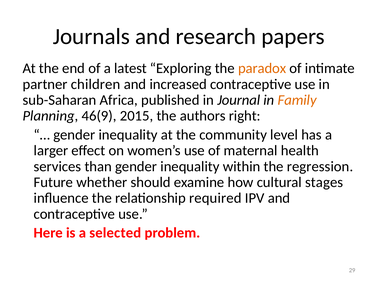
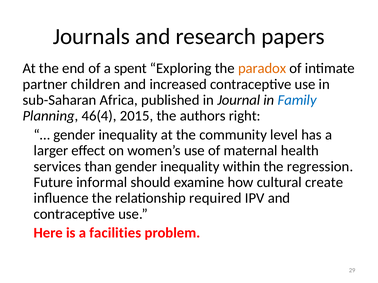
latest: latest -> spent
Family colour: orange -> blue
46(9: 46(9 -> 46(4
whether: whether -> informal
stages: stages -> create
selected: selected -> facilities
